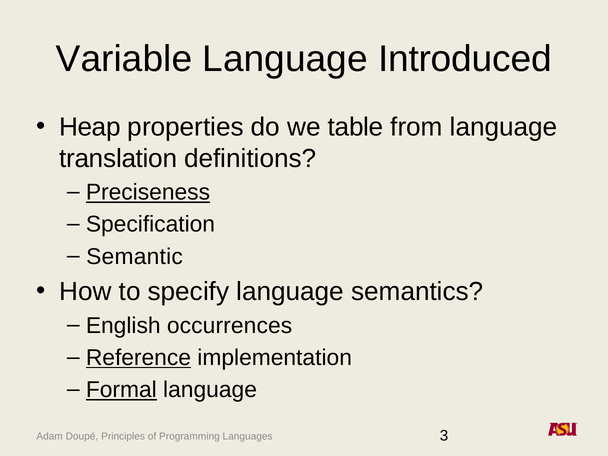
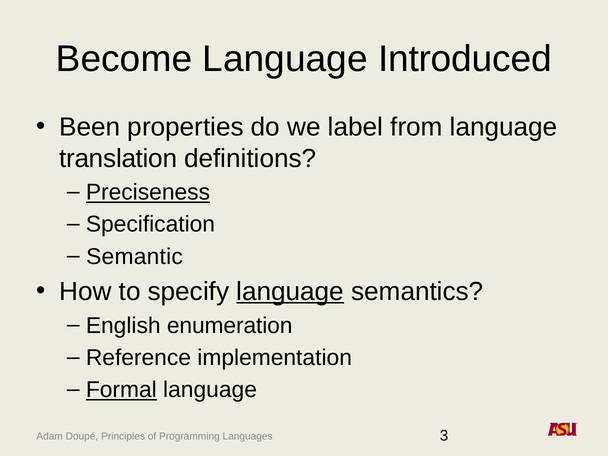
Variable: Variable -> Become
Heap: Heap -> Been
table: table -> label
language at (290, 292) underline: none -> present
occurrences: occurrences -> enumeration
Reference underline: present -> none
